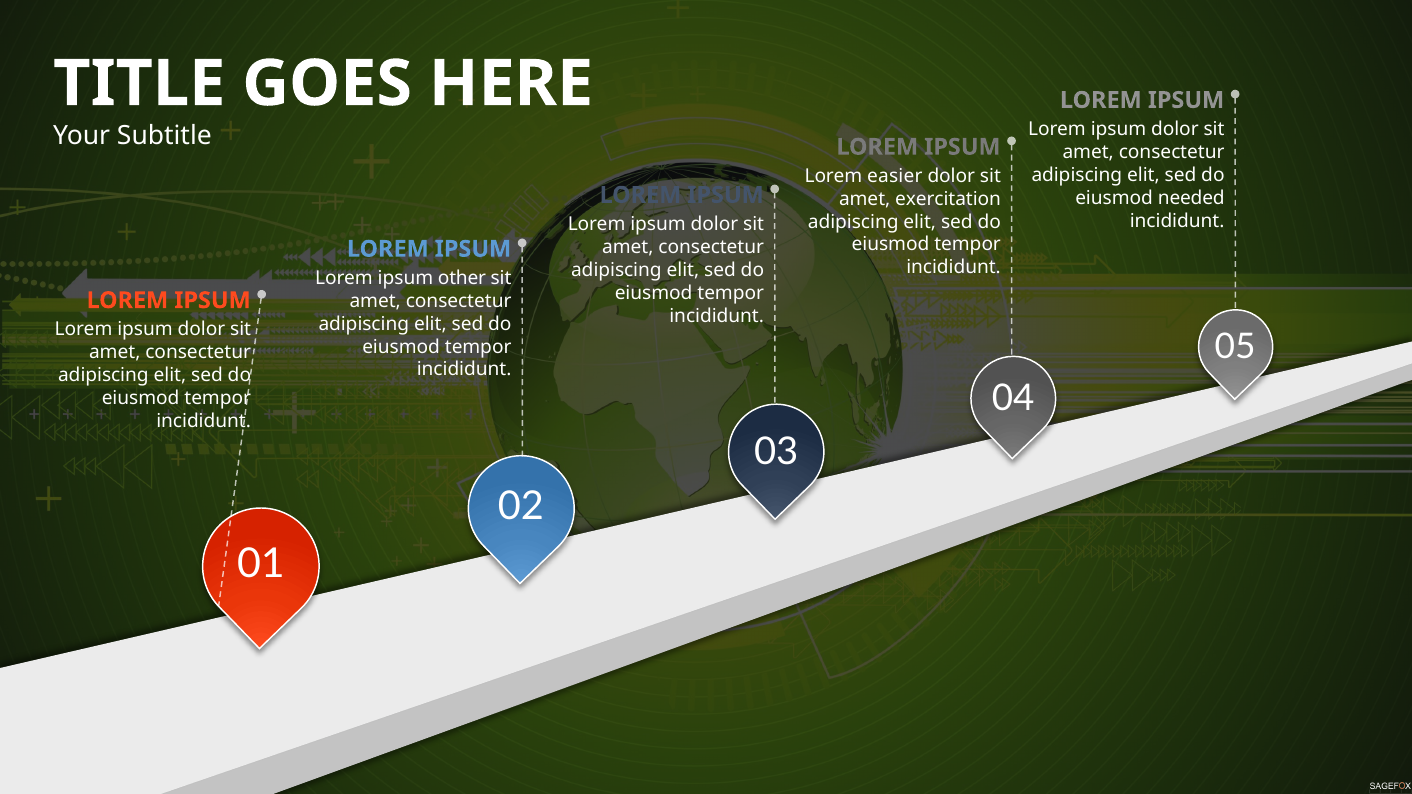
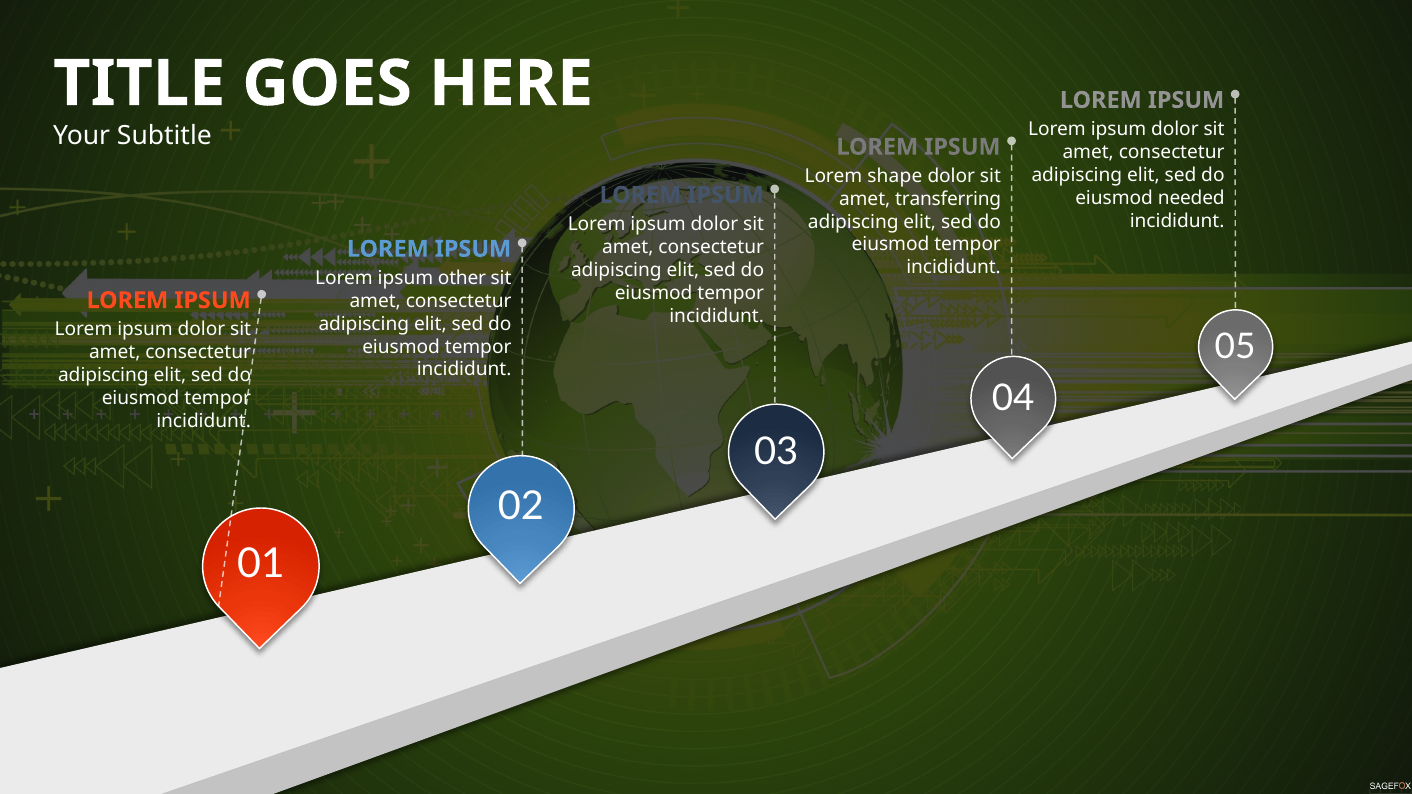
easier: easier -> shape
exercitation: exercitation -> transferring
